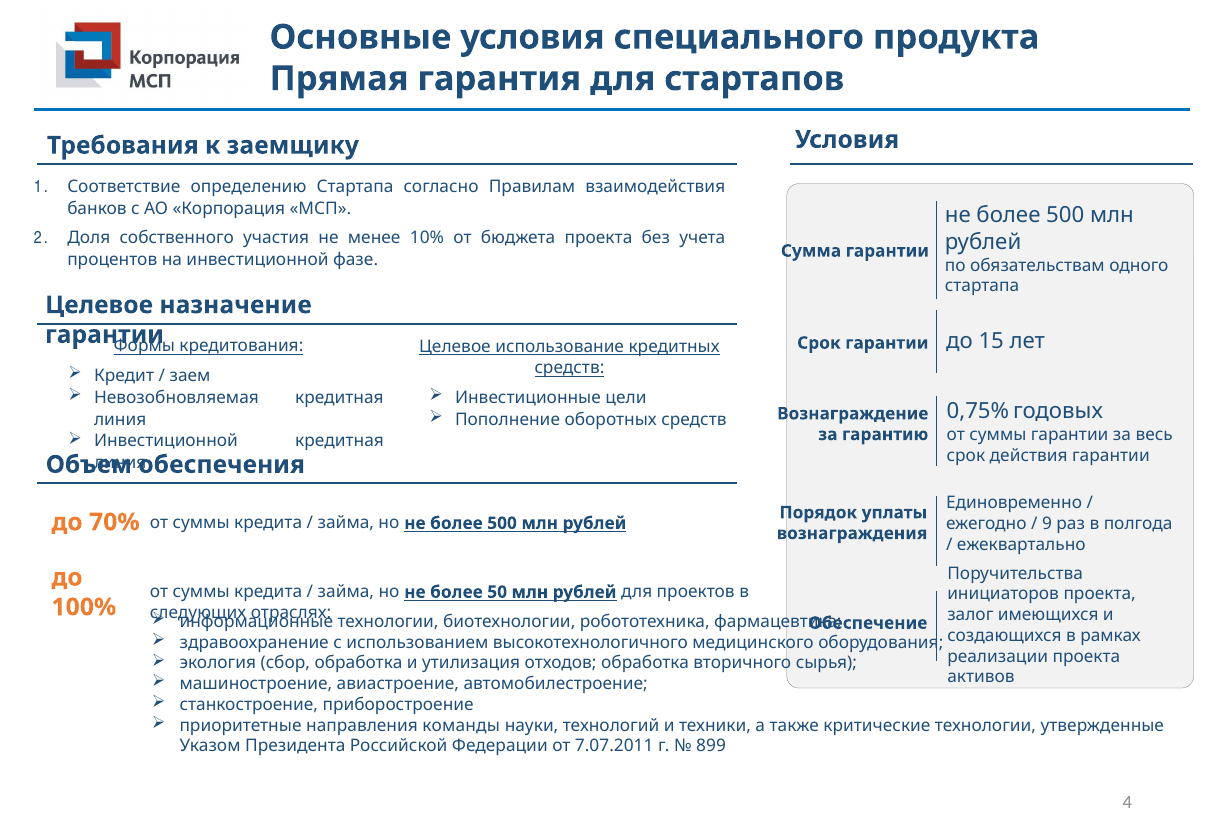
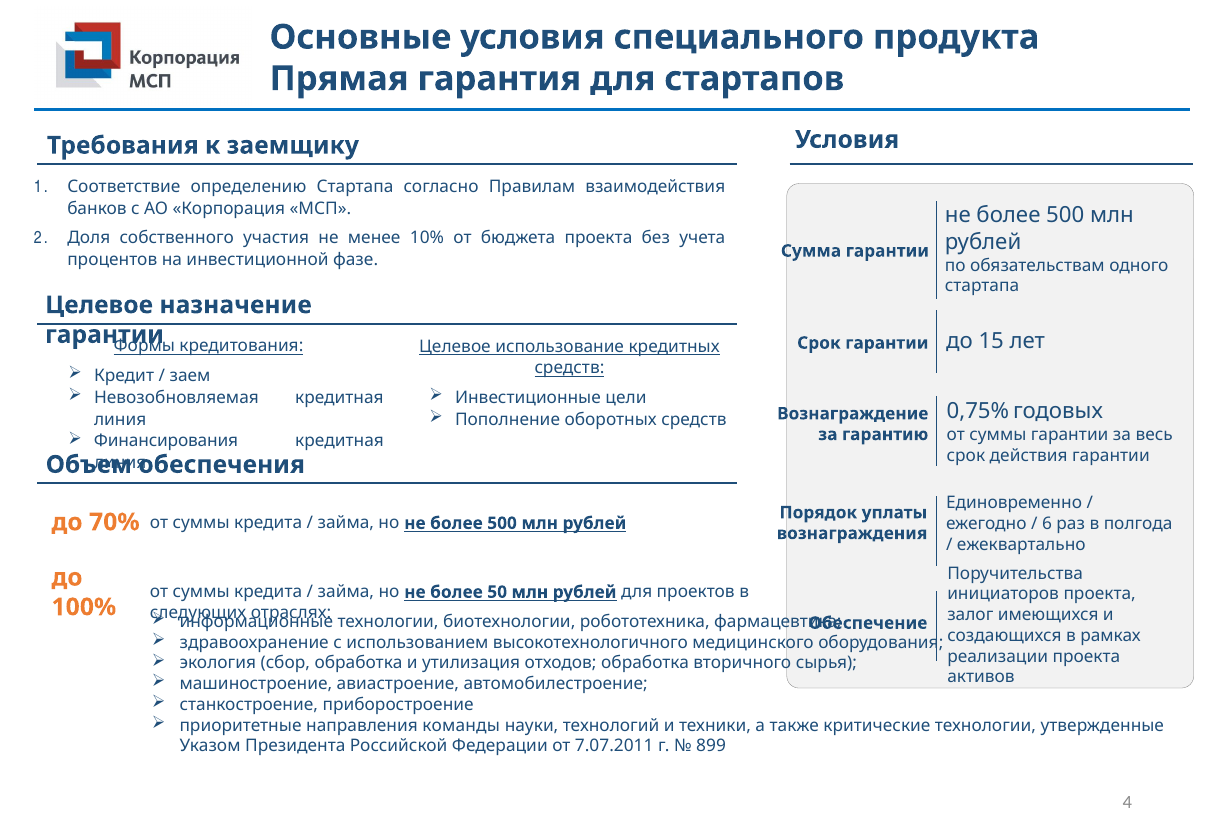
Инвестиционной at (166, 441): Инвестиционной -> Финансирования
9: 9 -> 6
